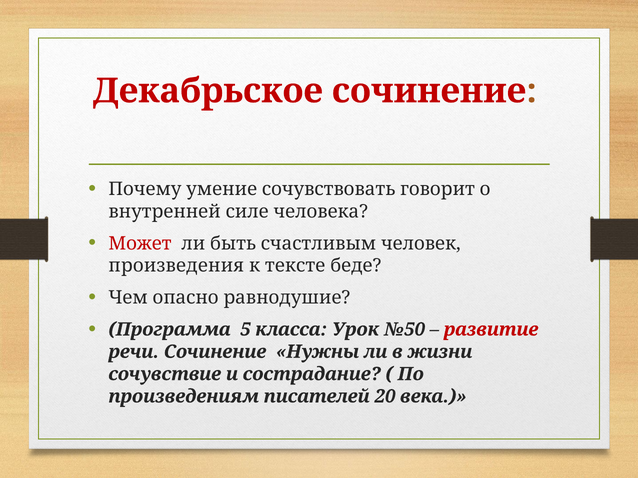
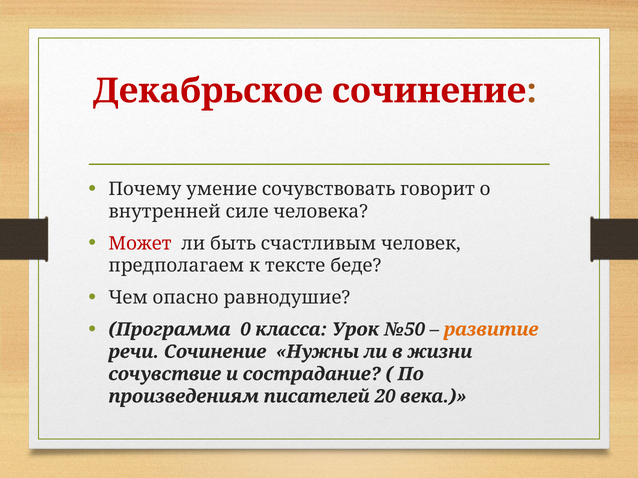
произведения: произведения -> предполагаем
5: 5 -> 0
развитие colour: red -> orange
